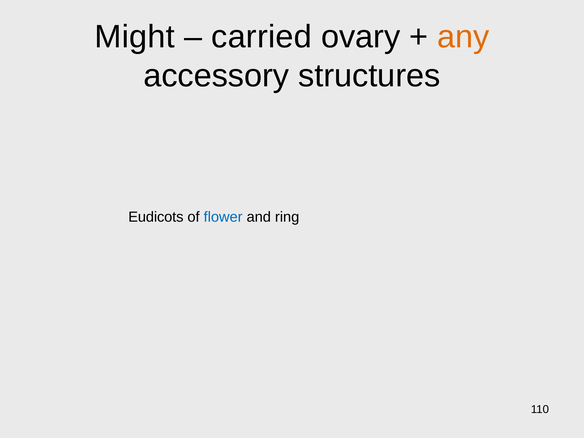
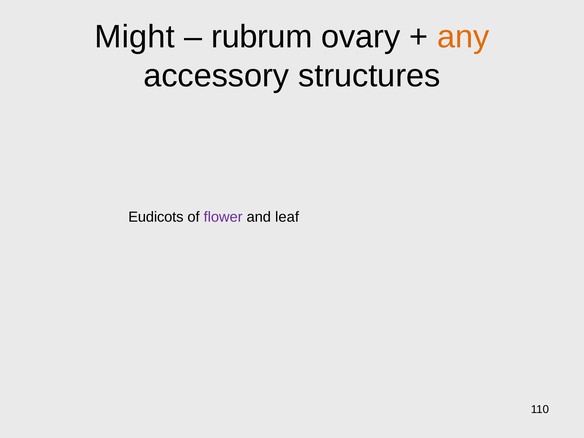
carried: carried -> rubrum
flower colour: blue -> purple
ring: ring -> leaf
